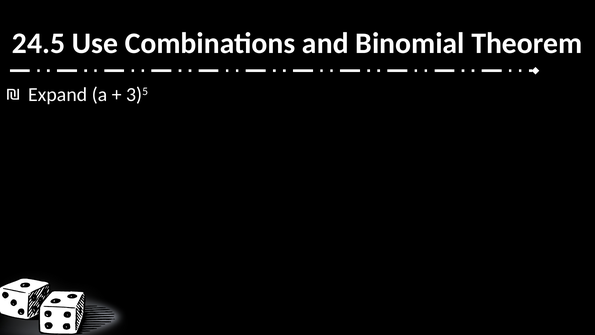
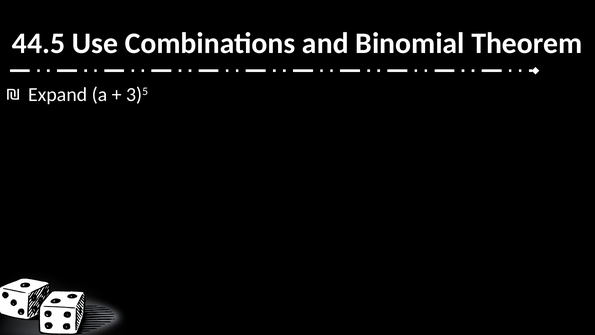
24.5: 24.5 -> 44.5
